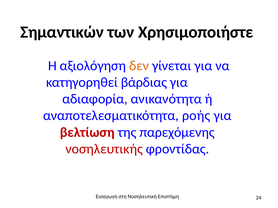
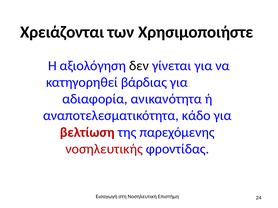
Σημαντικών: Σημαντικών -> Χρειάζονται
δεν colour: orange -> black
ροής: ροής -> κάδο
